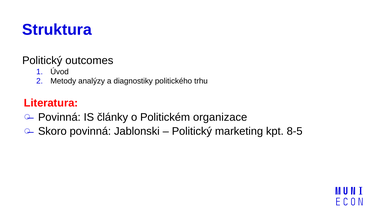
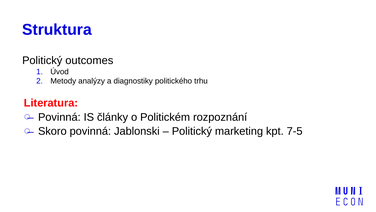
organizace: organizace -> rozpoznání
8-5: 8-5 -> 7-5
